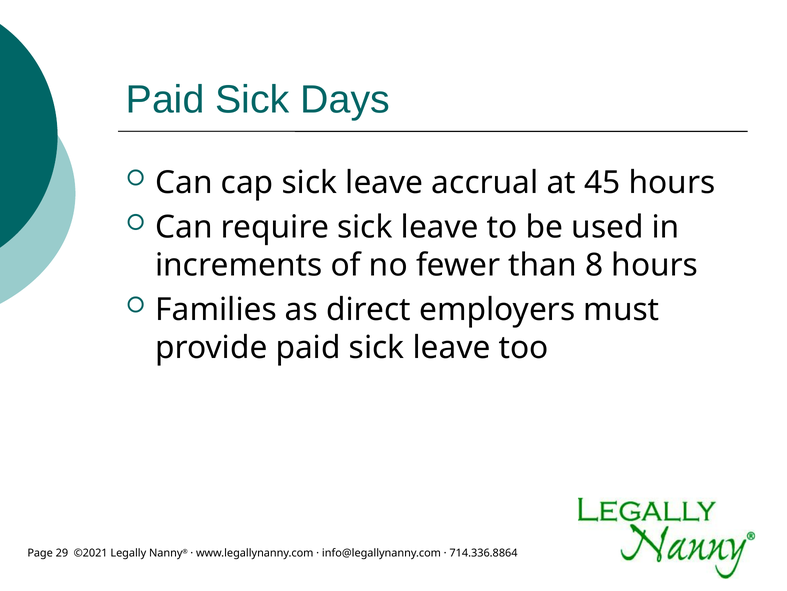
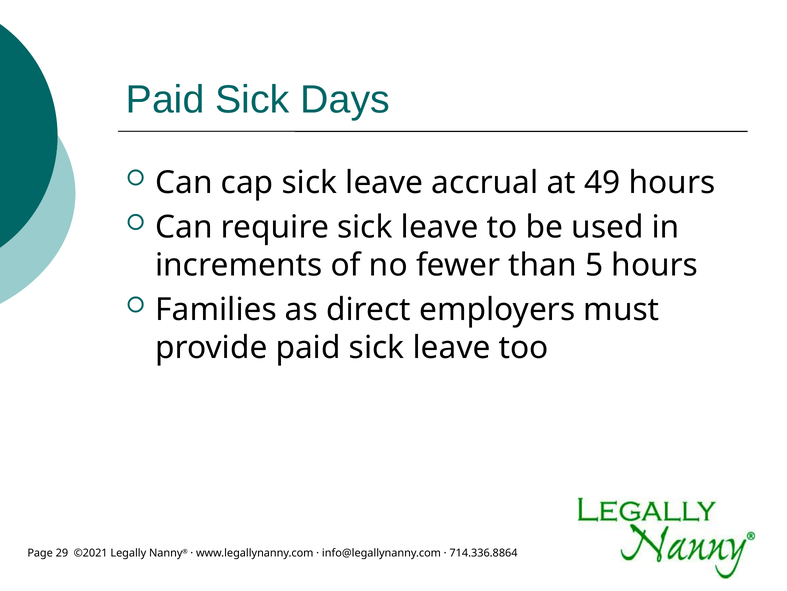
45: 45 -> 49
8: 8 -> 5
